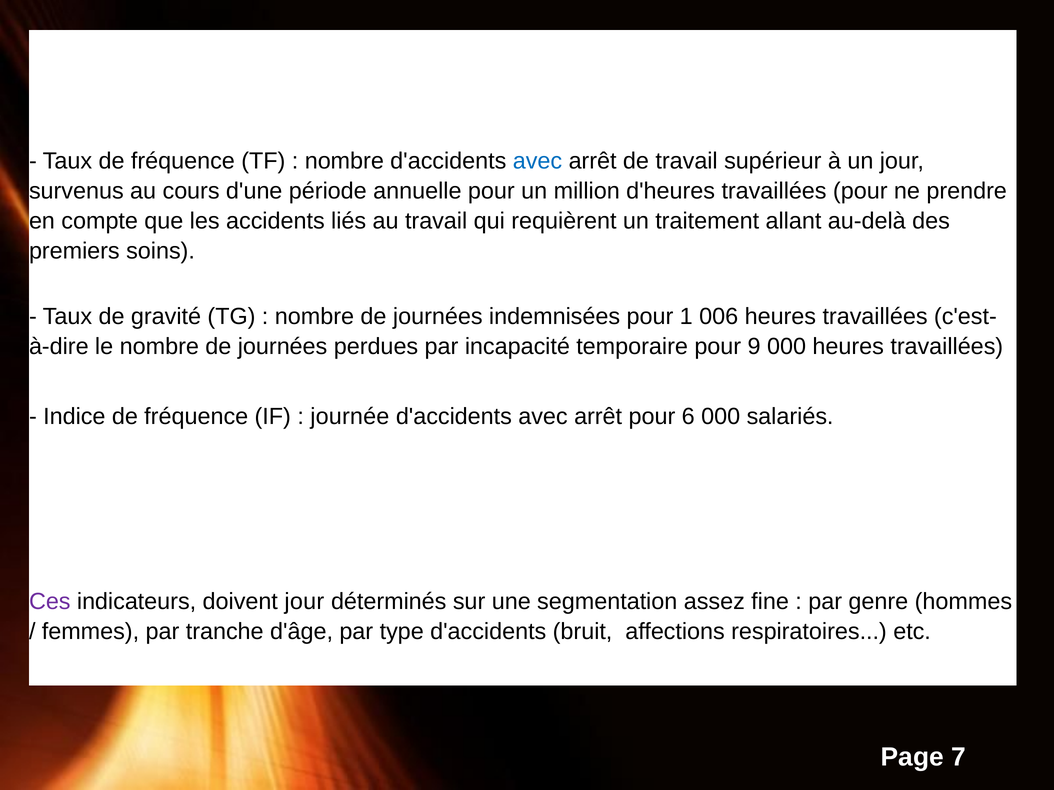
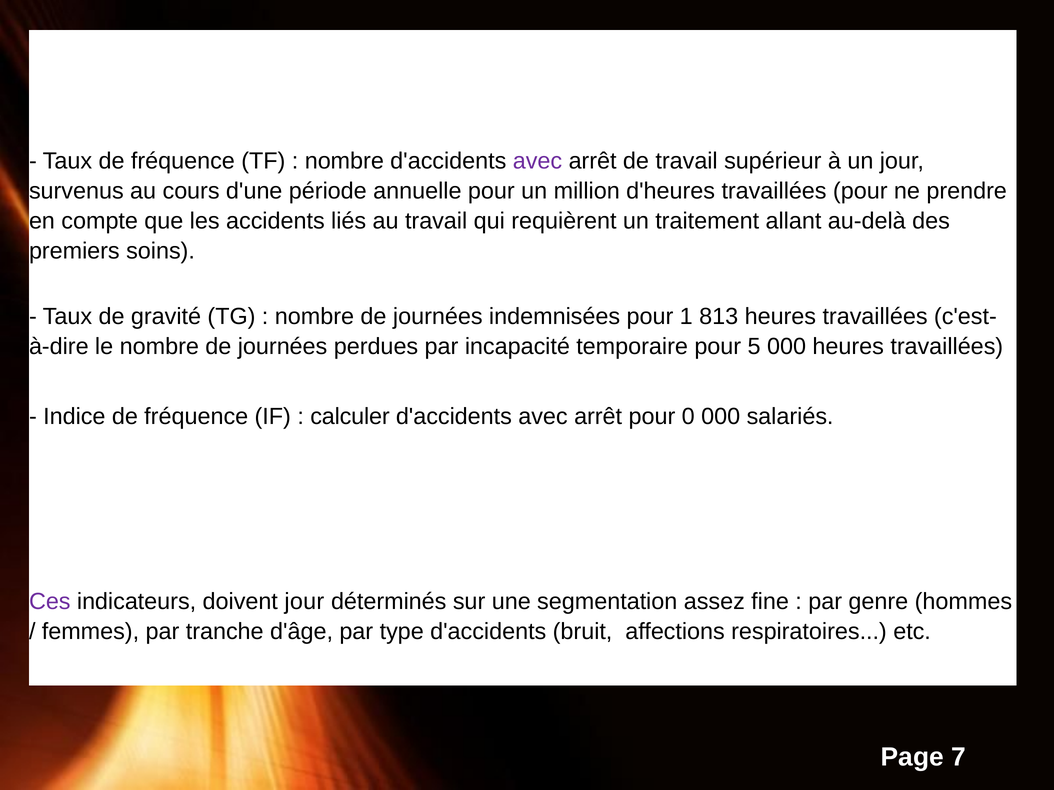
avec at (538, 161) colour: blue -> purple
006: 006 -> 813
9: 9 -> 5
journée: journée -> calculer
6: 6 -> 0
